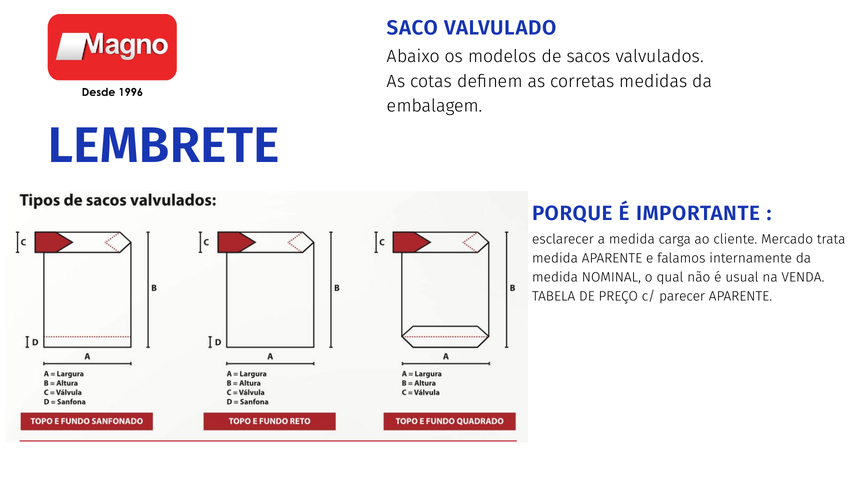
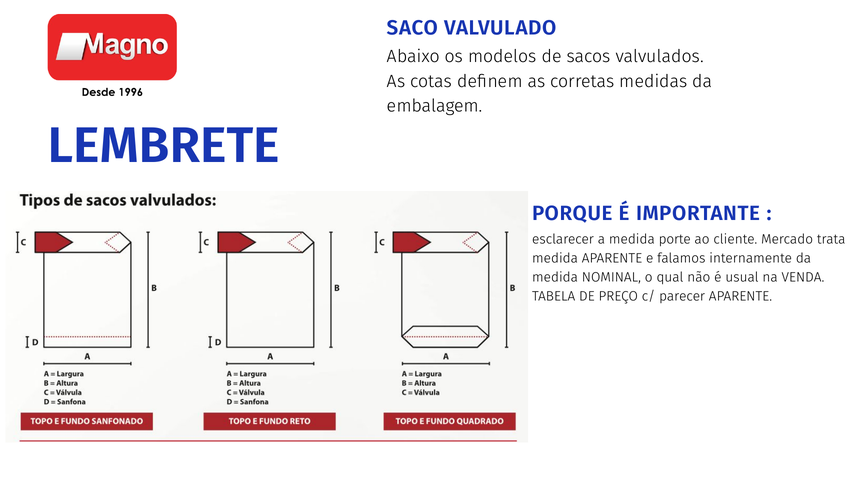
carga: carga -> porte
